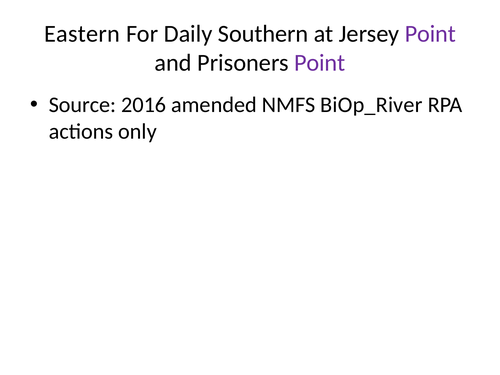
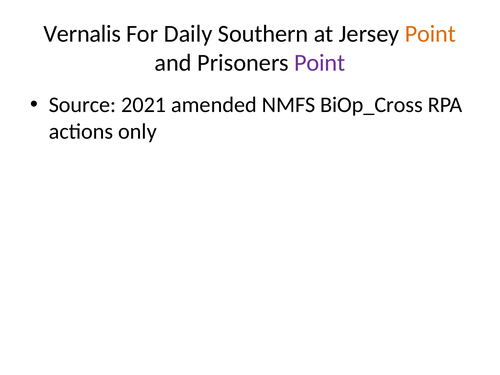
Eastern: Eastern -> Vernalis
Point at (430, 34) colour: purple -> orange
2016: 2016 -> 2021
BiOp_River: BiOp_River -> BiOp_Cross
